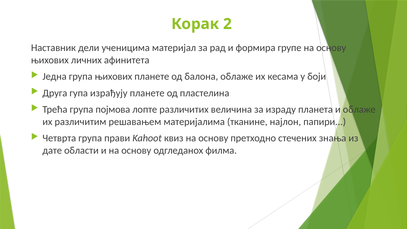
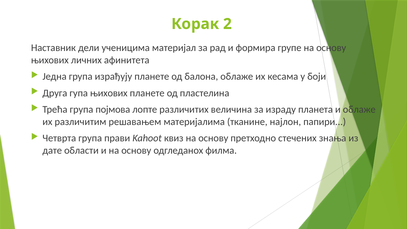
група њихових: њихових -> израђују
гупа израђују: израђују -> њихових
